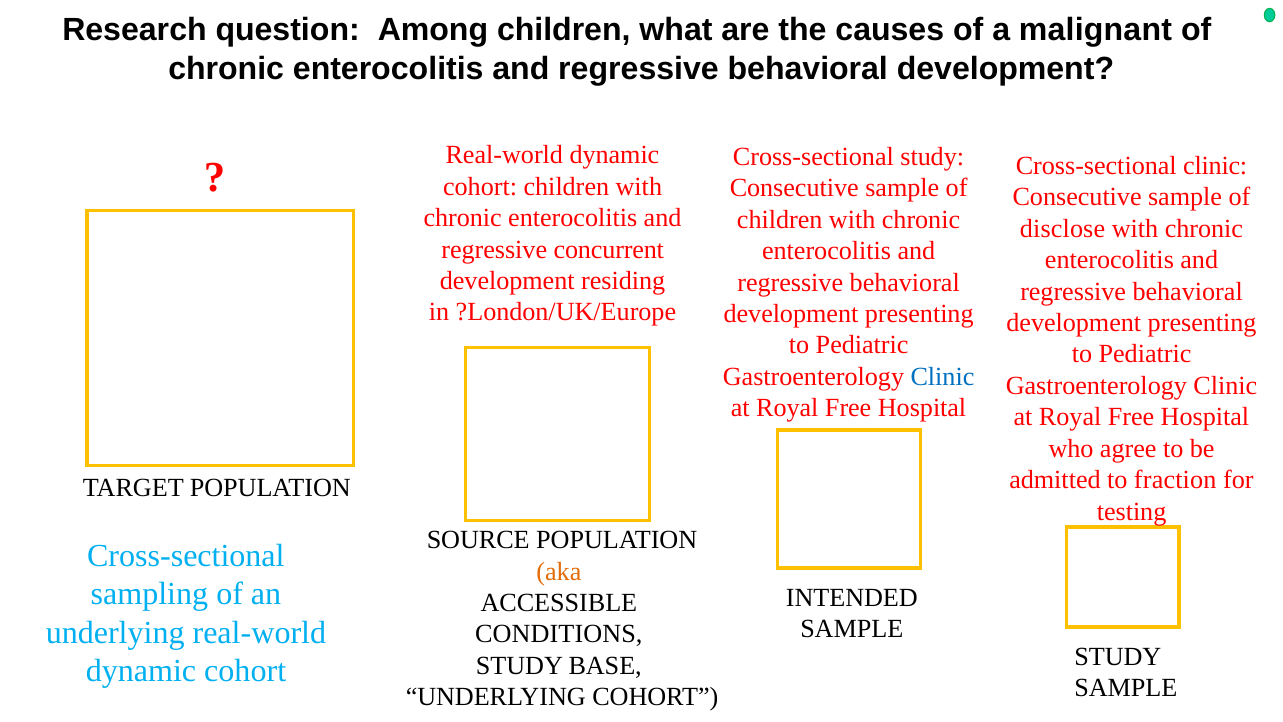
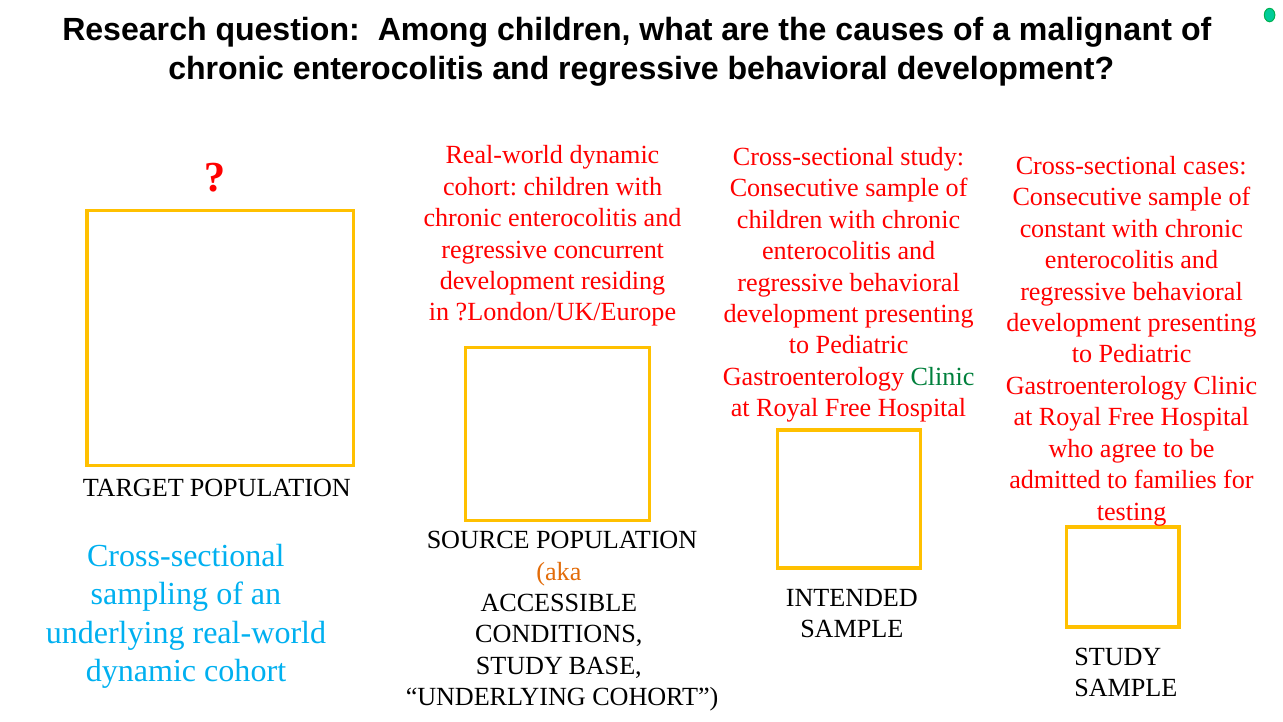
Cross-sectional clinic: clinic -> cases
disclose: disclose -> constant
Clinic at (942, 377) colour: blue -> green
fraction: fraction -> families
